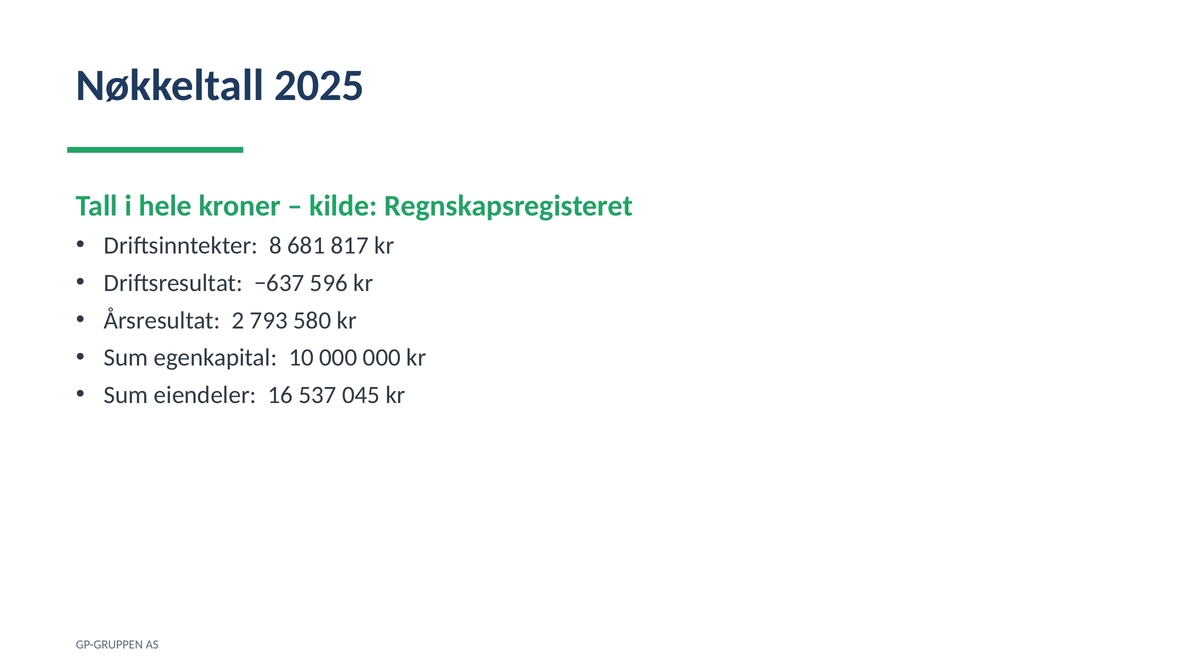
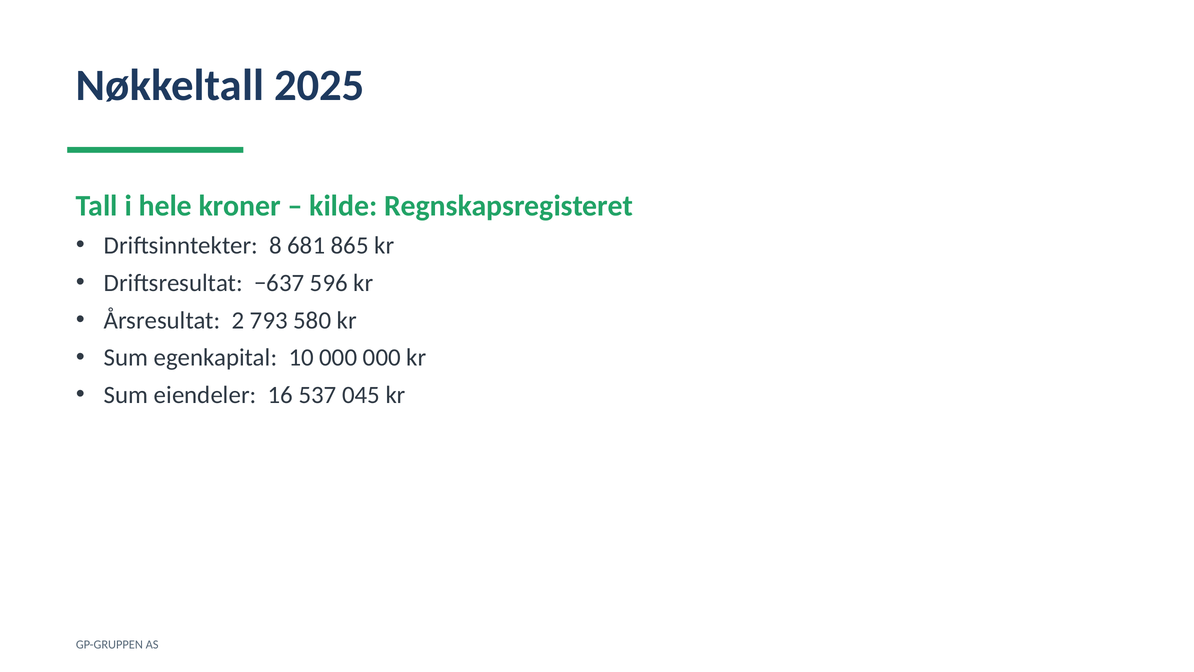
817: 817 -> 865
